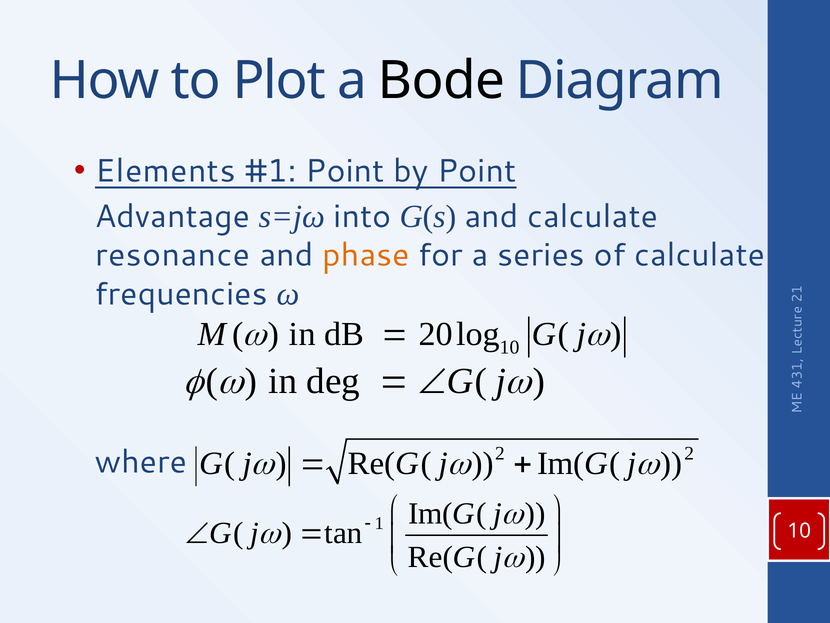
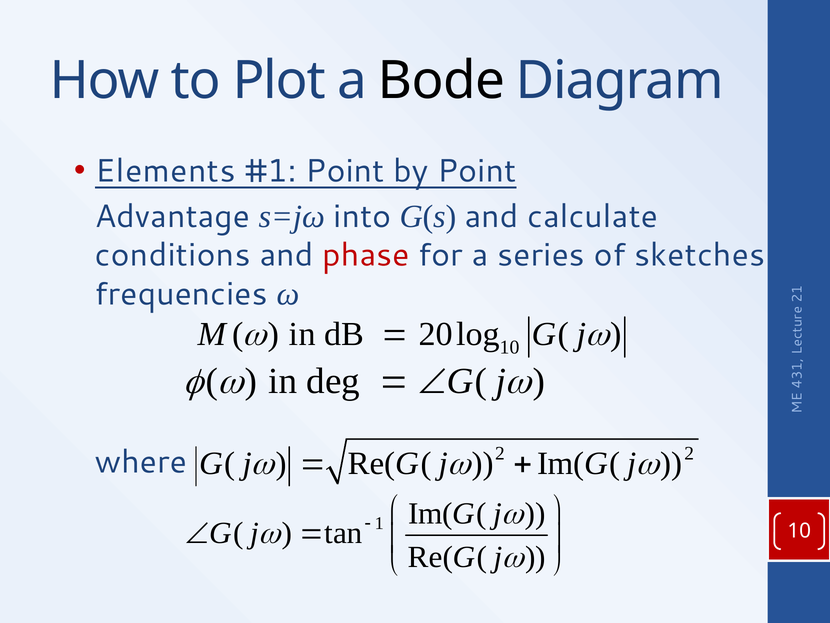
resonance: resonance -> conditions
phase colour: orange -> red
of calculate: calculate -> sketches
